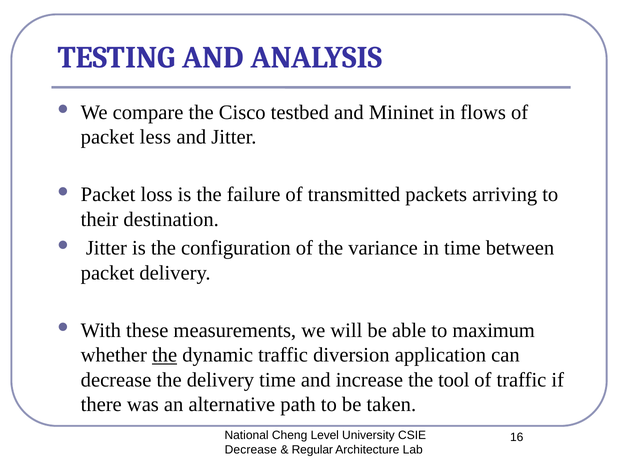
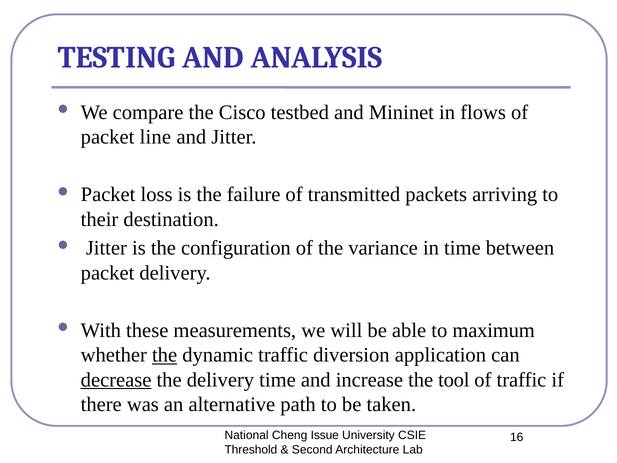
less: less -> line
decrease at (116, 380) underline: none -> present
Level: Level -> Issue
Decrease at (251, 450): Decrease -> Threshold
Regular: Regular -> Second
